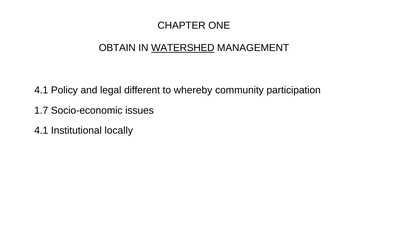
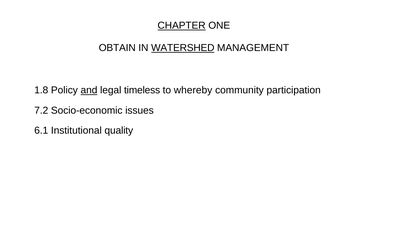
CHAPTER underline: none -> present
4.1 at (41, 90): 4.1 -> 1.8
and underline: none -> present
different: different -> timeless
1.7: 1.7 -> 7.2
4.1 at (41, 131): 4.1 -> 6.1
locally: locally -> quality
